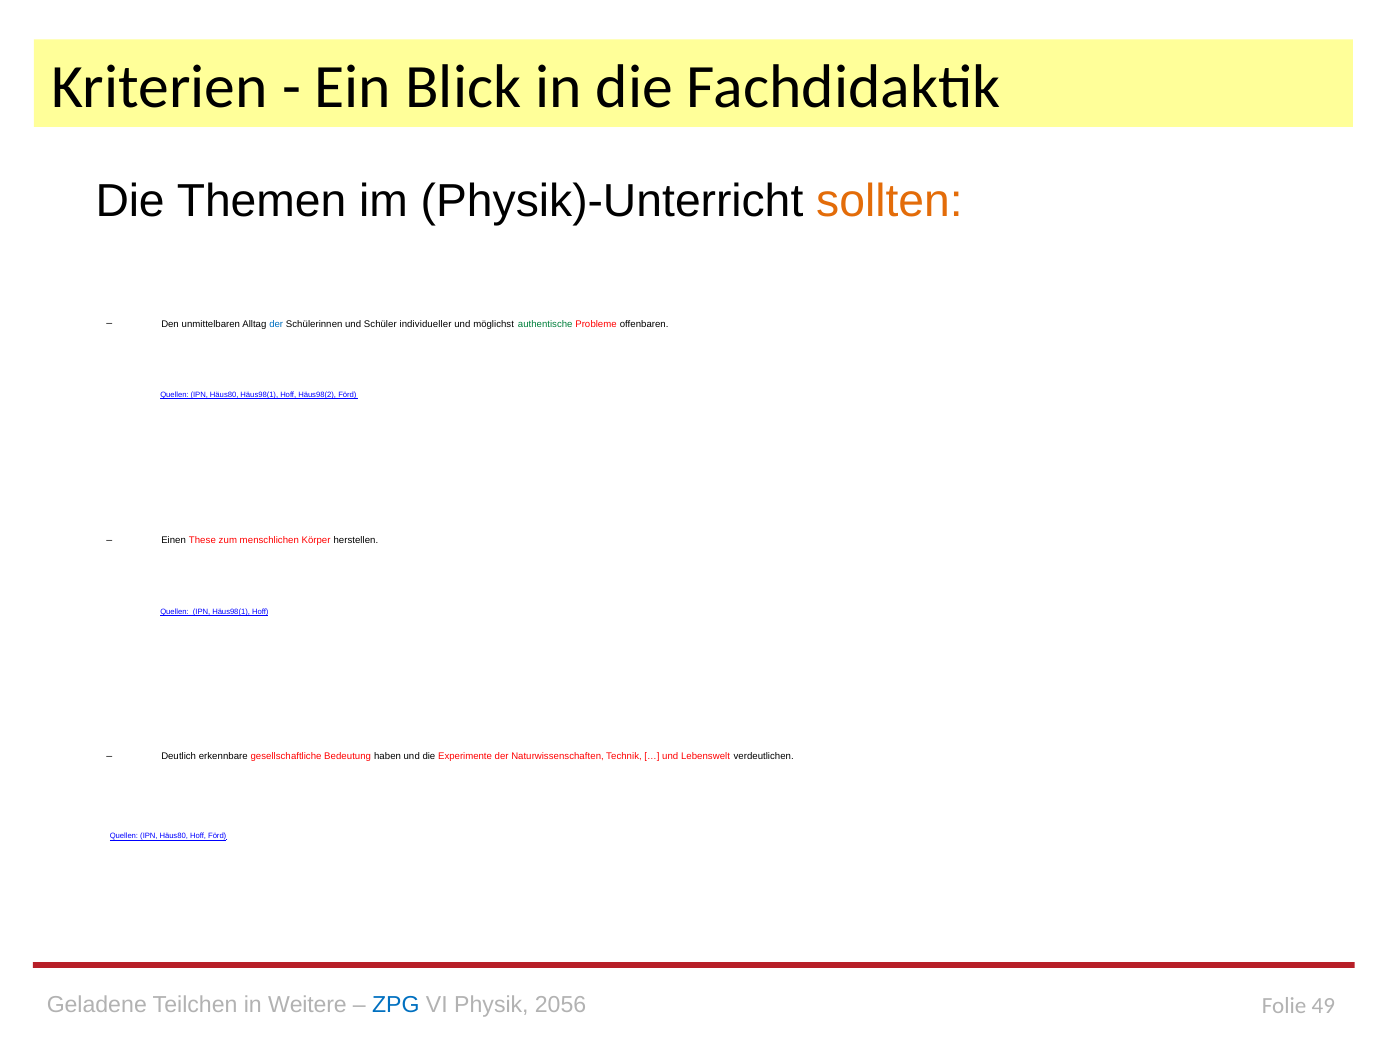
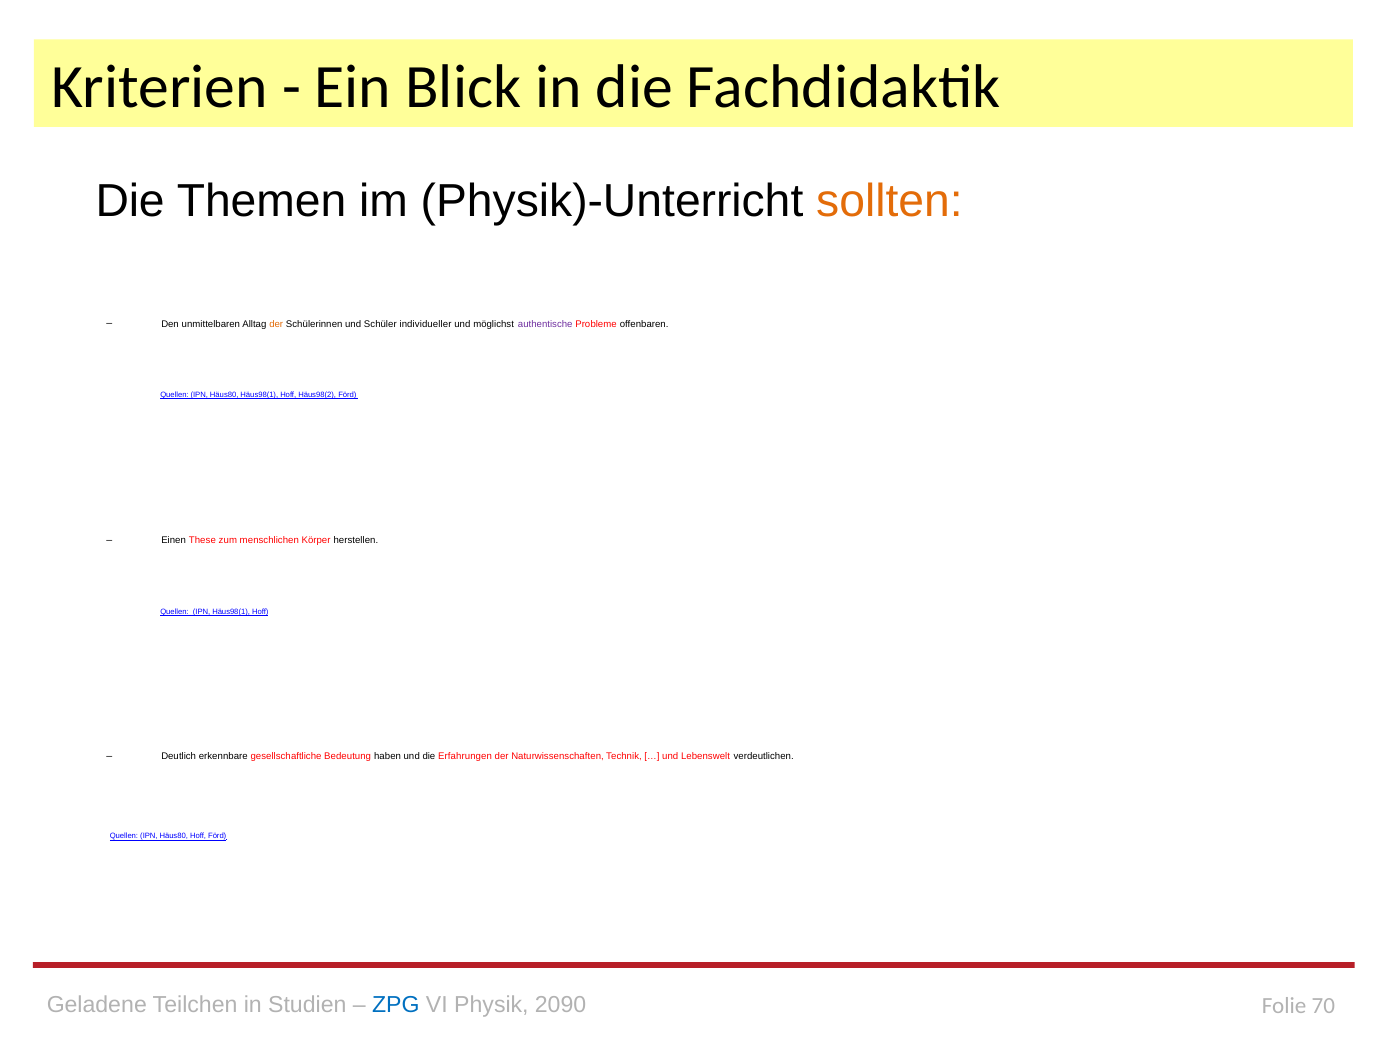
der at (276, 324) colour: blue -> orange
authentische colour: green -> purple
Experimente: Experimente -> Erfahrungen
Weitere: Weitere -> Studien
2056: 2056 -> 2090
49: 49 -> 70
